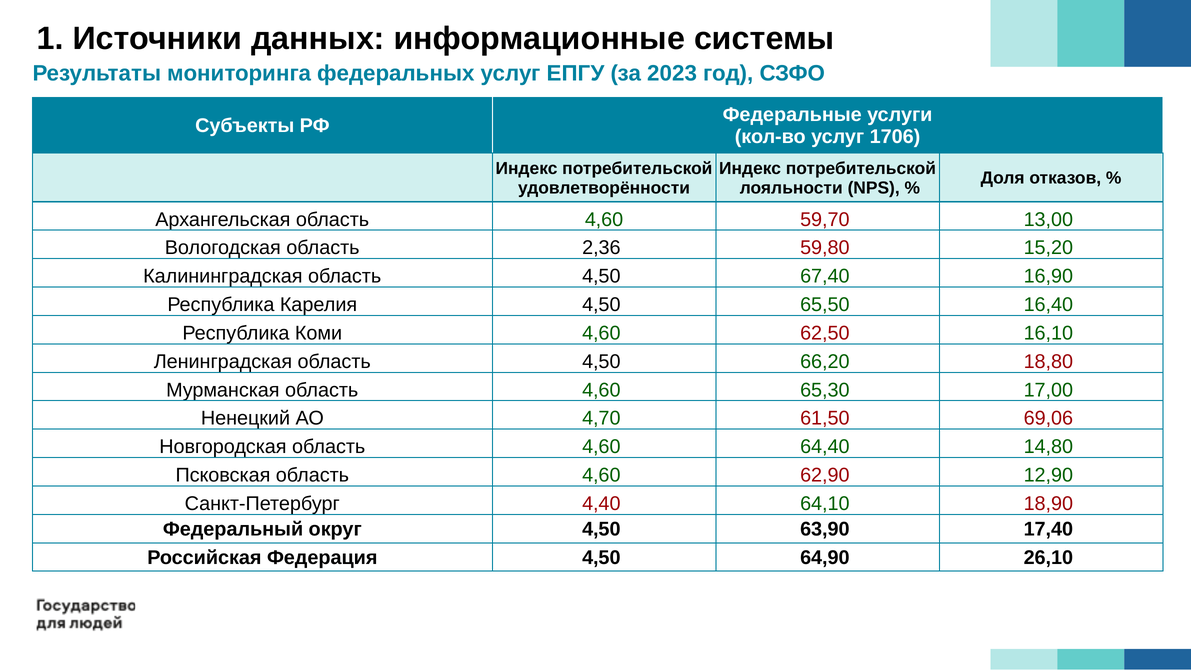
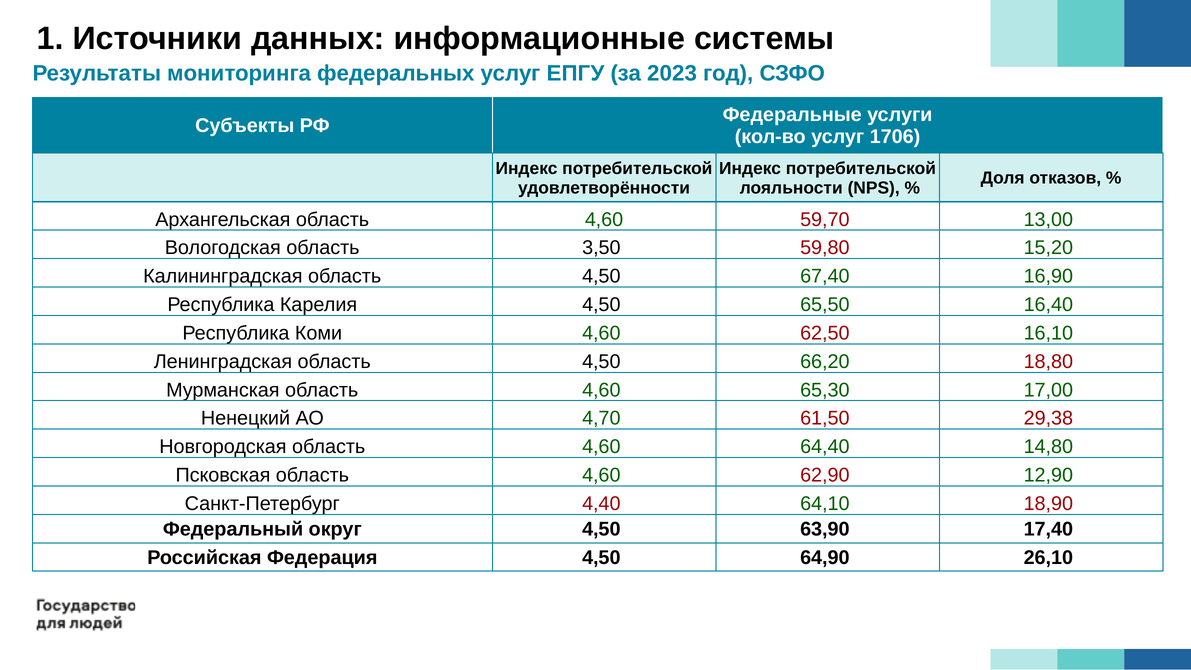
2,36: 2,36 -> 3,50
69,06: 69,06 -> 29,38
